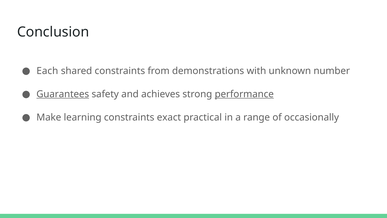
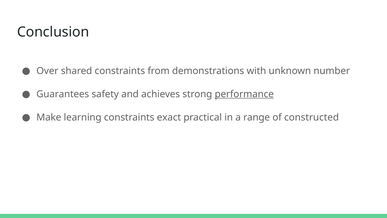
Each: Each -> Over
Guarantees underline: present -> none
occasionally: occasionally -> constructed
